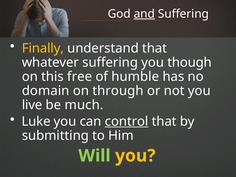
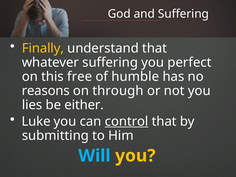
and underline: present -> none
though: though -> perfect
domain: domain -> reasons
live: live -> lies
much: much -> either
Will colour: light green -> light blue
